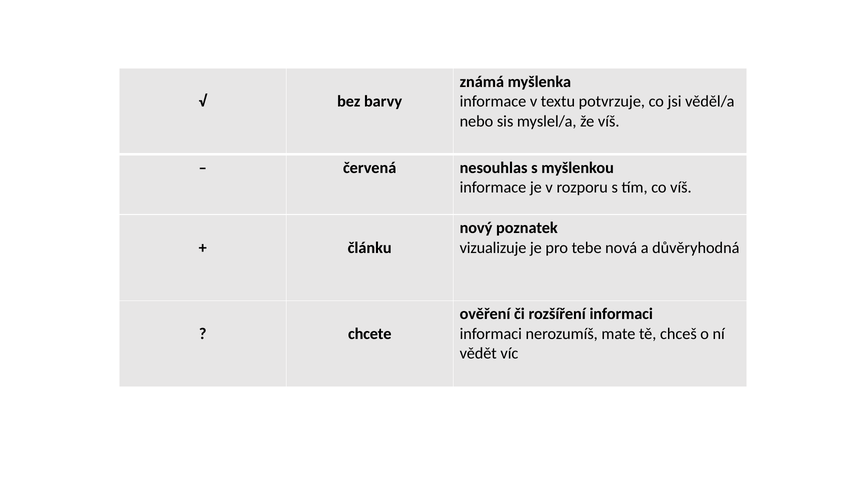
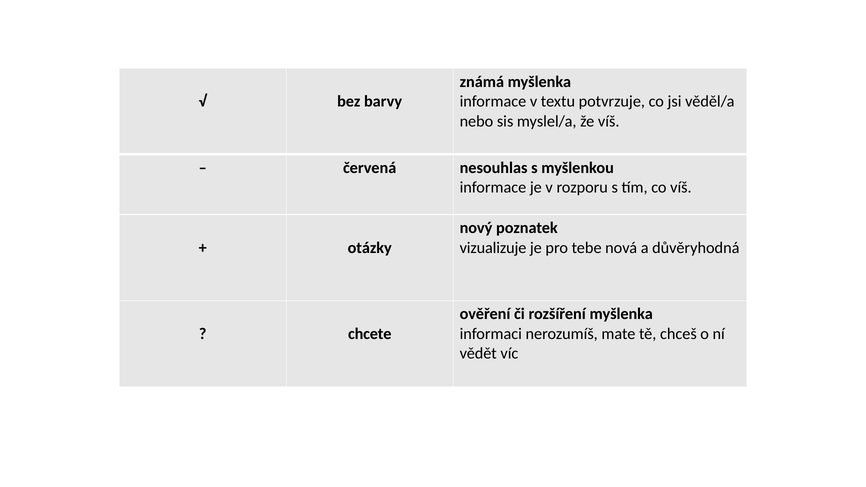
článku: článku -> otázky
rozšíření informaci: informaci -> myšlenka
